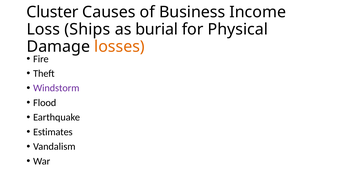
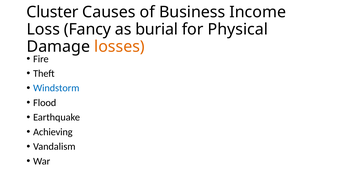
Ships: Ships -> Fancy
Windstorm colour: purple -> blue
Estimates: Estimates -> Achieving
